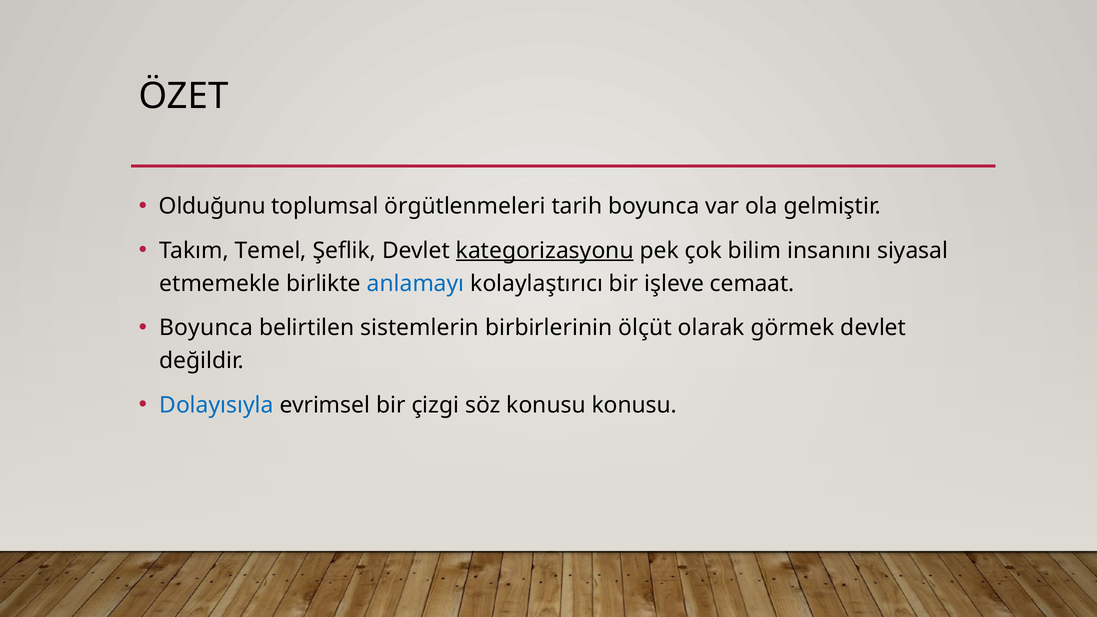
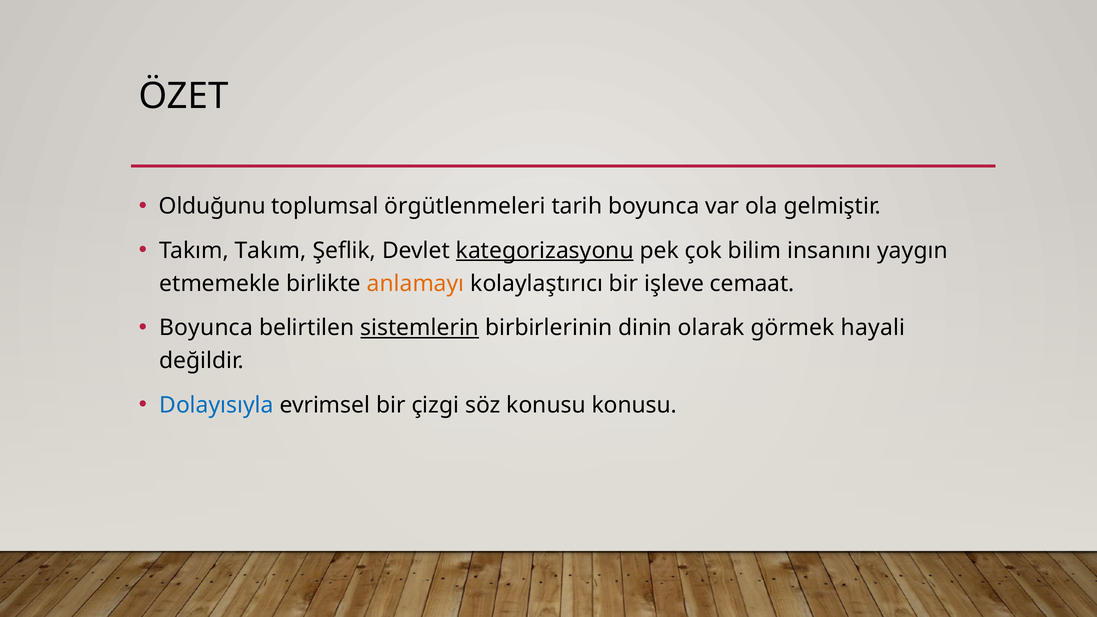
Takım Temel: Temel -> Takım
siyasal: siyasal -> yaygın
anlamayı colour: blue -> orange
sistemlerin underline: none -> present
ölçüt: ölçüt -> dinin
görmek devlet: devlet -> hayali
